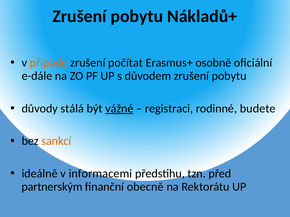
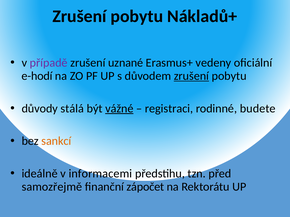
případě colour: orange -> purple
počítat: počítat -> uznané
osobně: osobně -> vedeny
e-dále: e-dále -> e-hodí
zrušení at (191, 76) underline: none -> present
partnerským: partnerským -> samozřejmě
obecně: obecně -> zápočet
